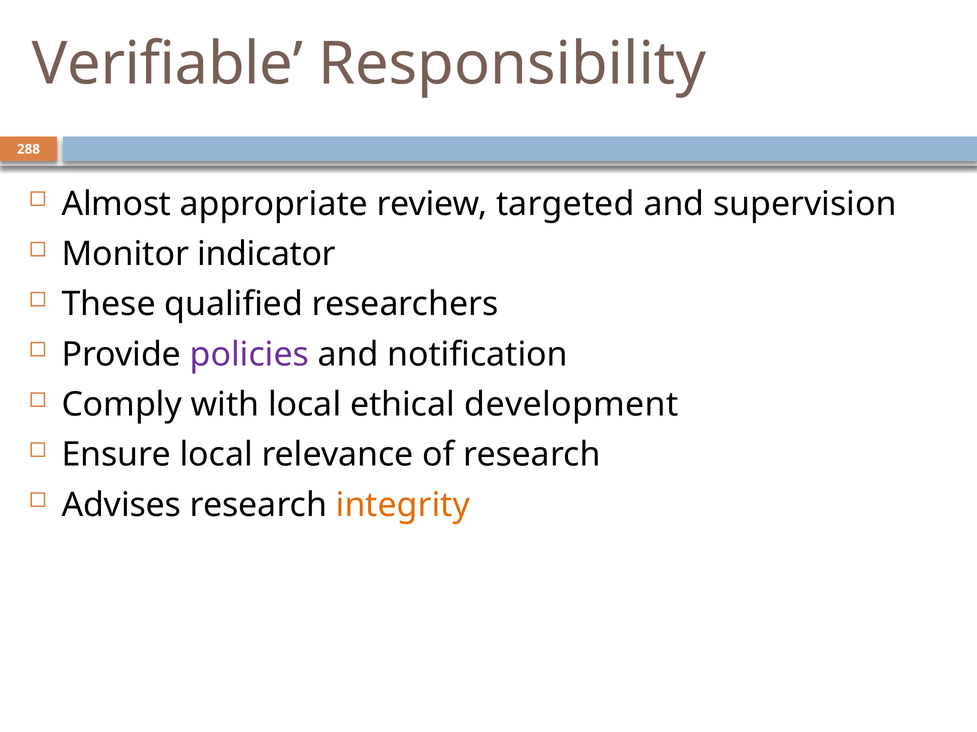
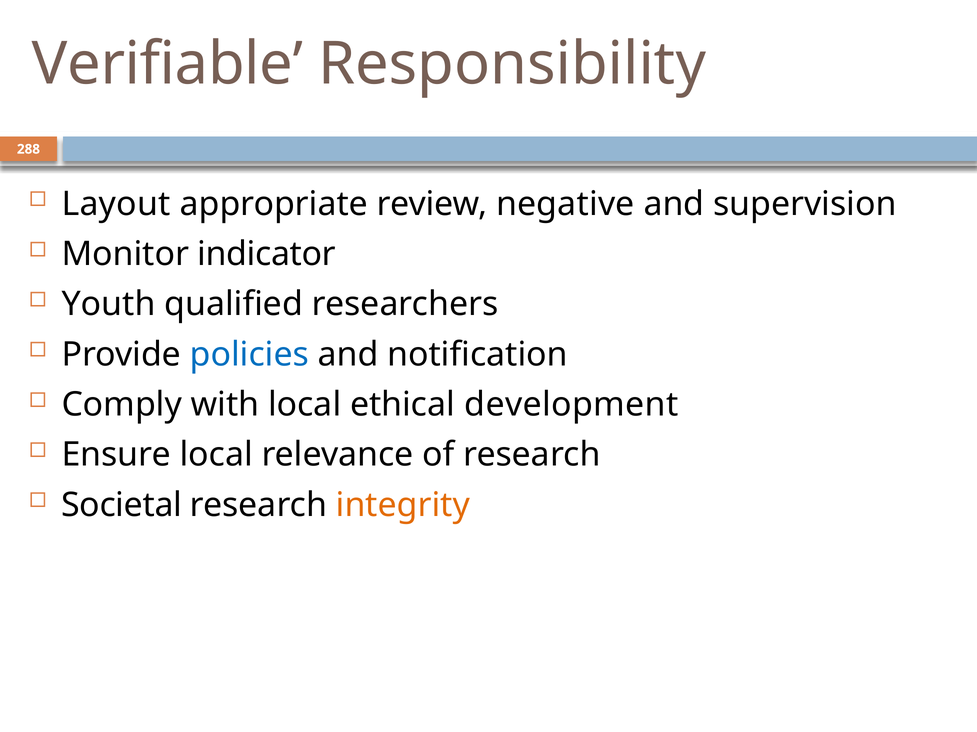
Almost: Almost -> Layout
targeted: targeted -> negative
These: These -> Youth
policies colour: purple -> blue
Advises: Advises -> Societal
